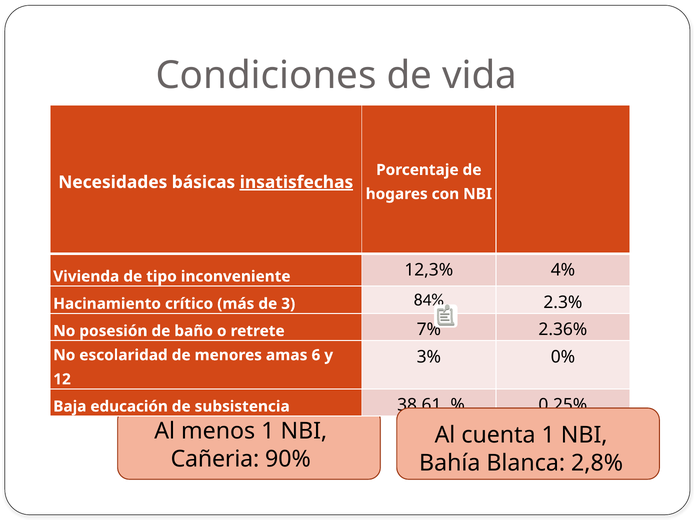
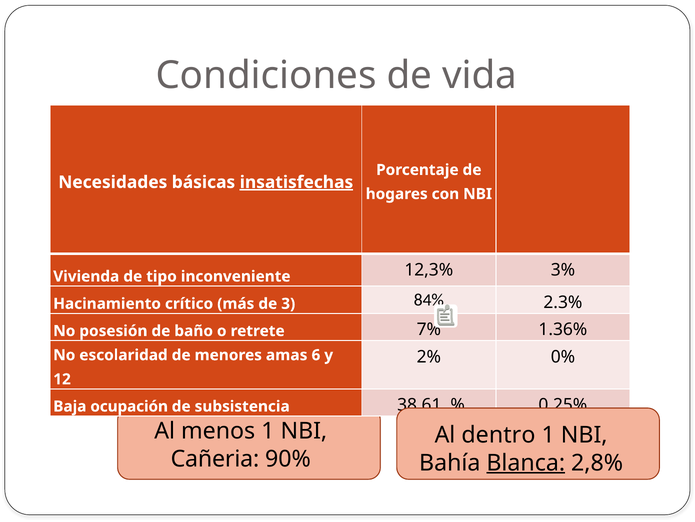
4%: 4% -> 3%
2.36%: 2.36% -> 1.36%
3%: 3% -> 2%
educación: educación -> ocupación
cuenta: cuenta -> dentro
Blanca underline: none -> present
